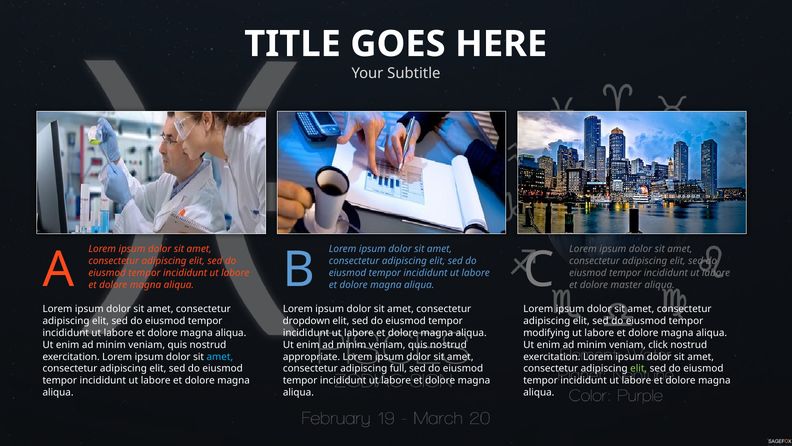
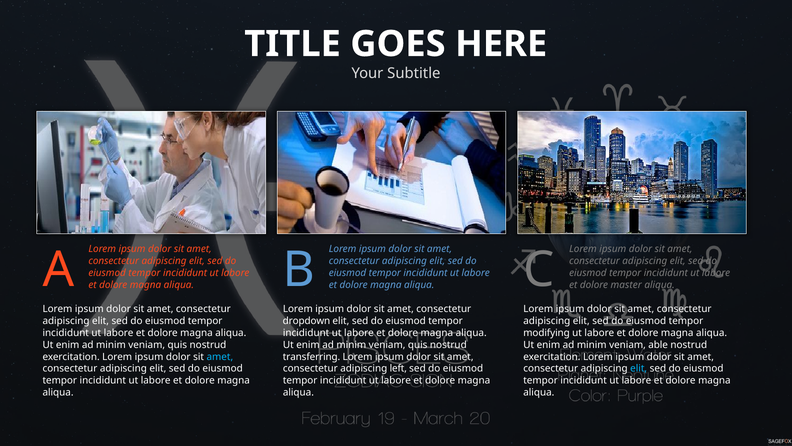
click: click -> able
appropriate: appropriate -> transferring
full: full -> left
elit at (639, 368) colour: light green -> light blue
